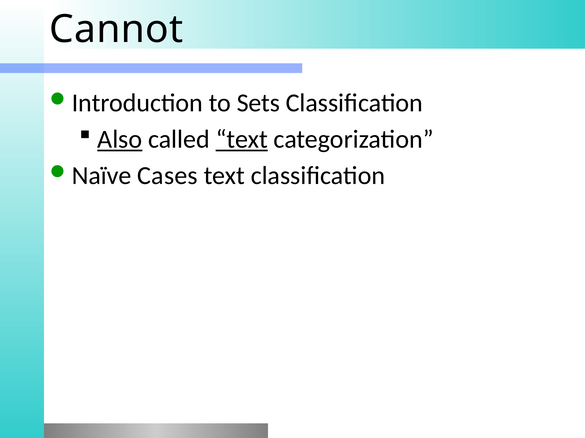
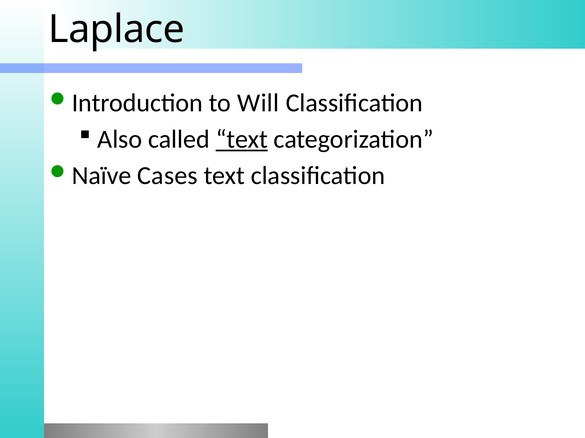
Cannot: Cannot -> Laplace
Sets: Sets -> Will
Also underline: present -> none
